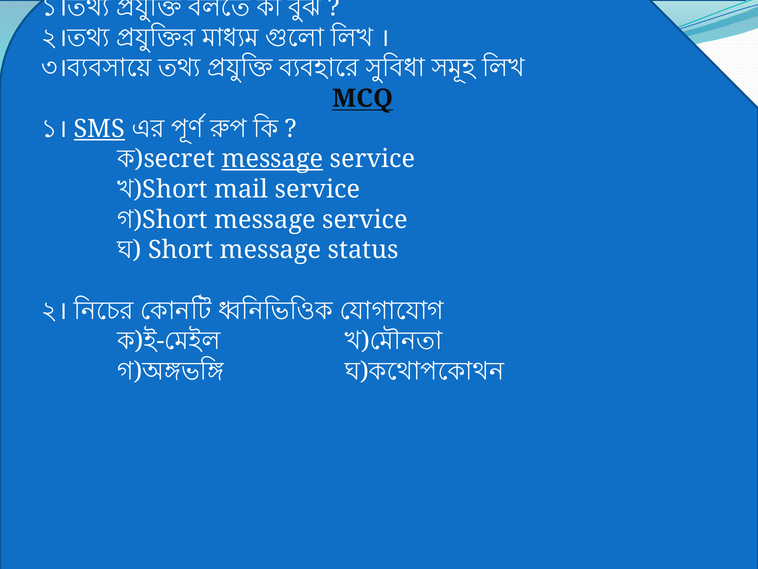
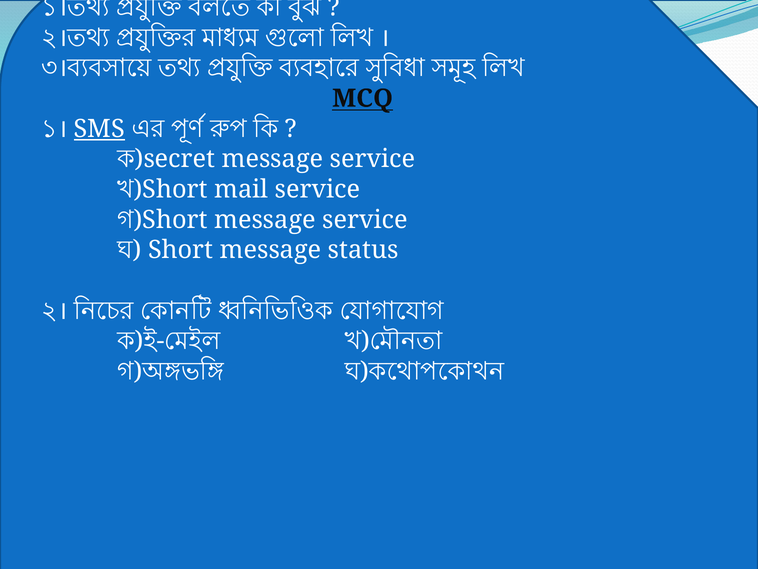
message at (272, 159) underline: present -> none
